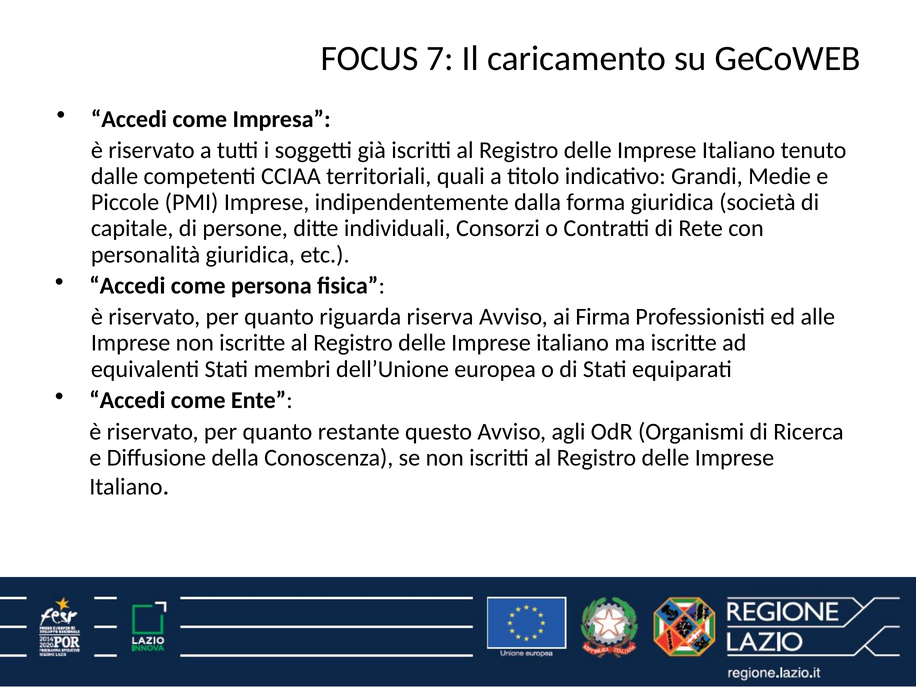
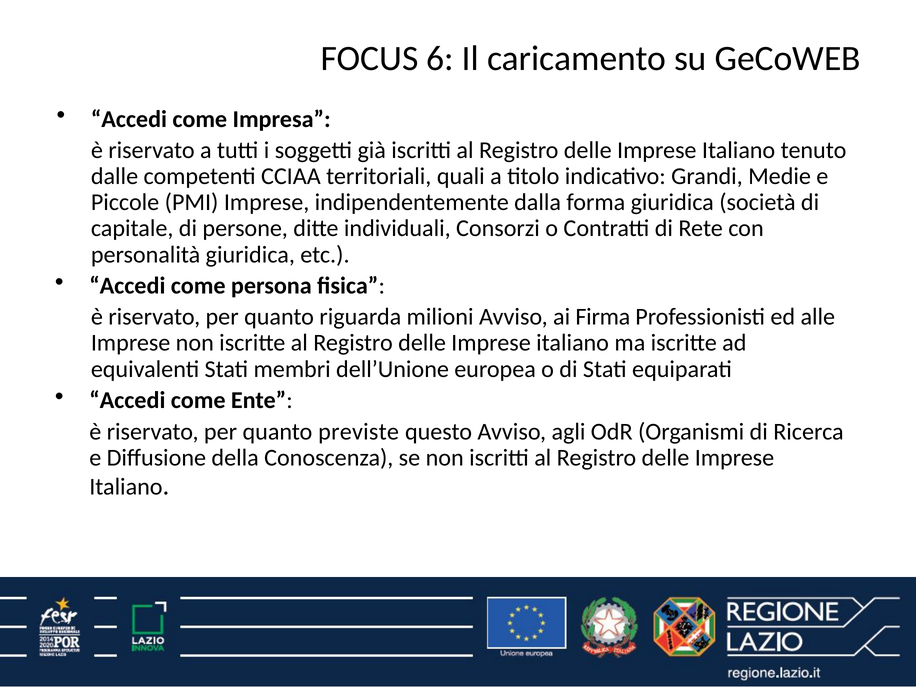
7: 7 -> 6
riserva: riserva -> milioni
restante: restante -> previste
